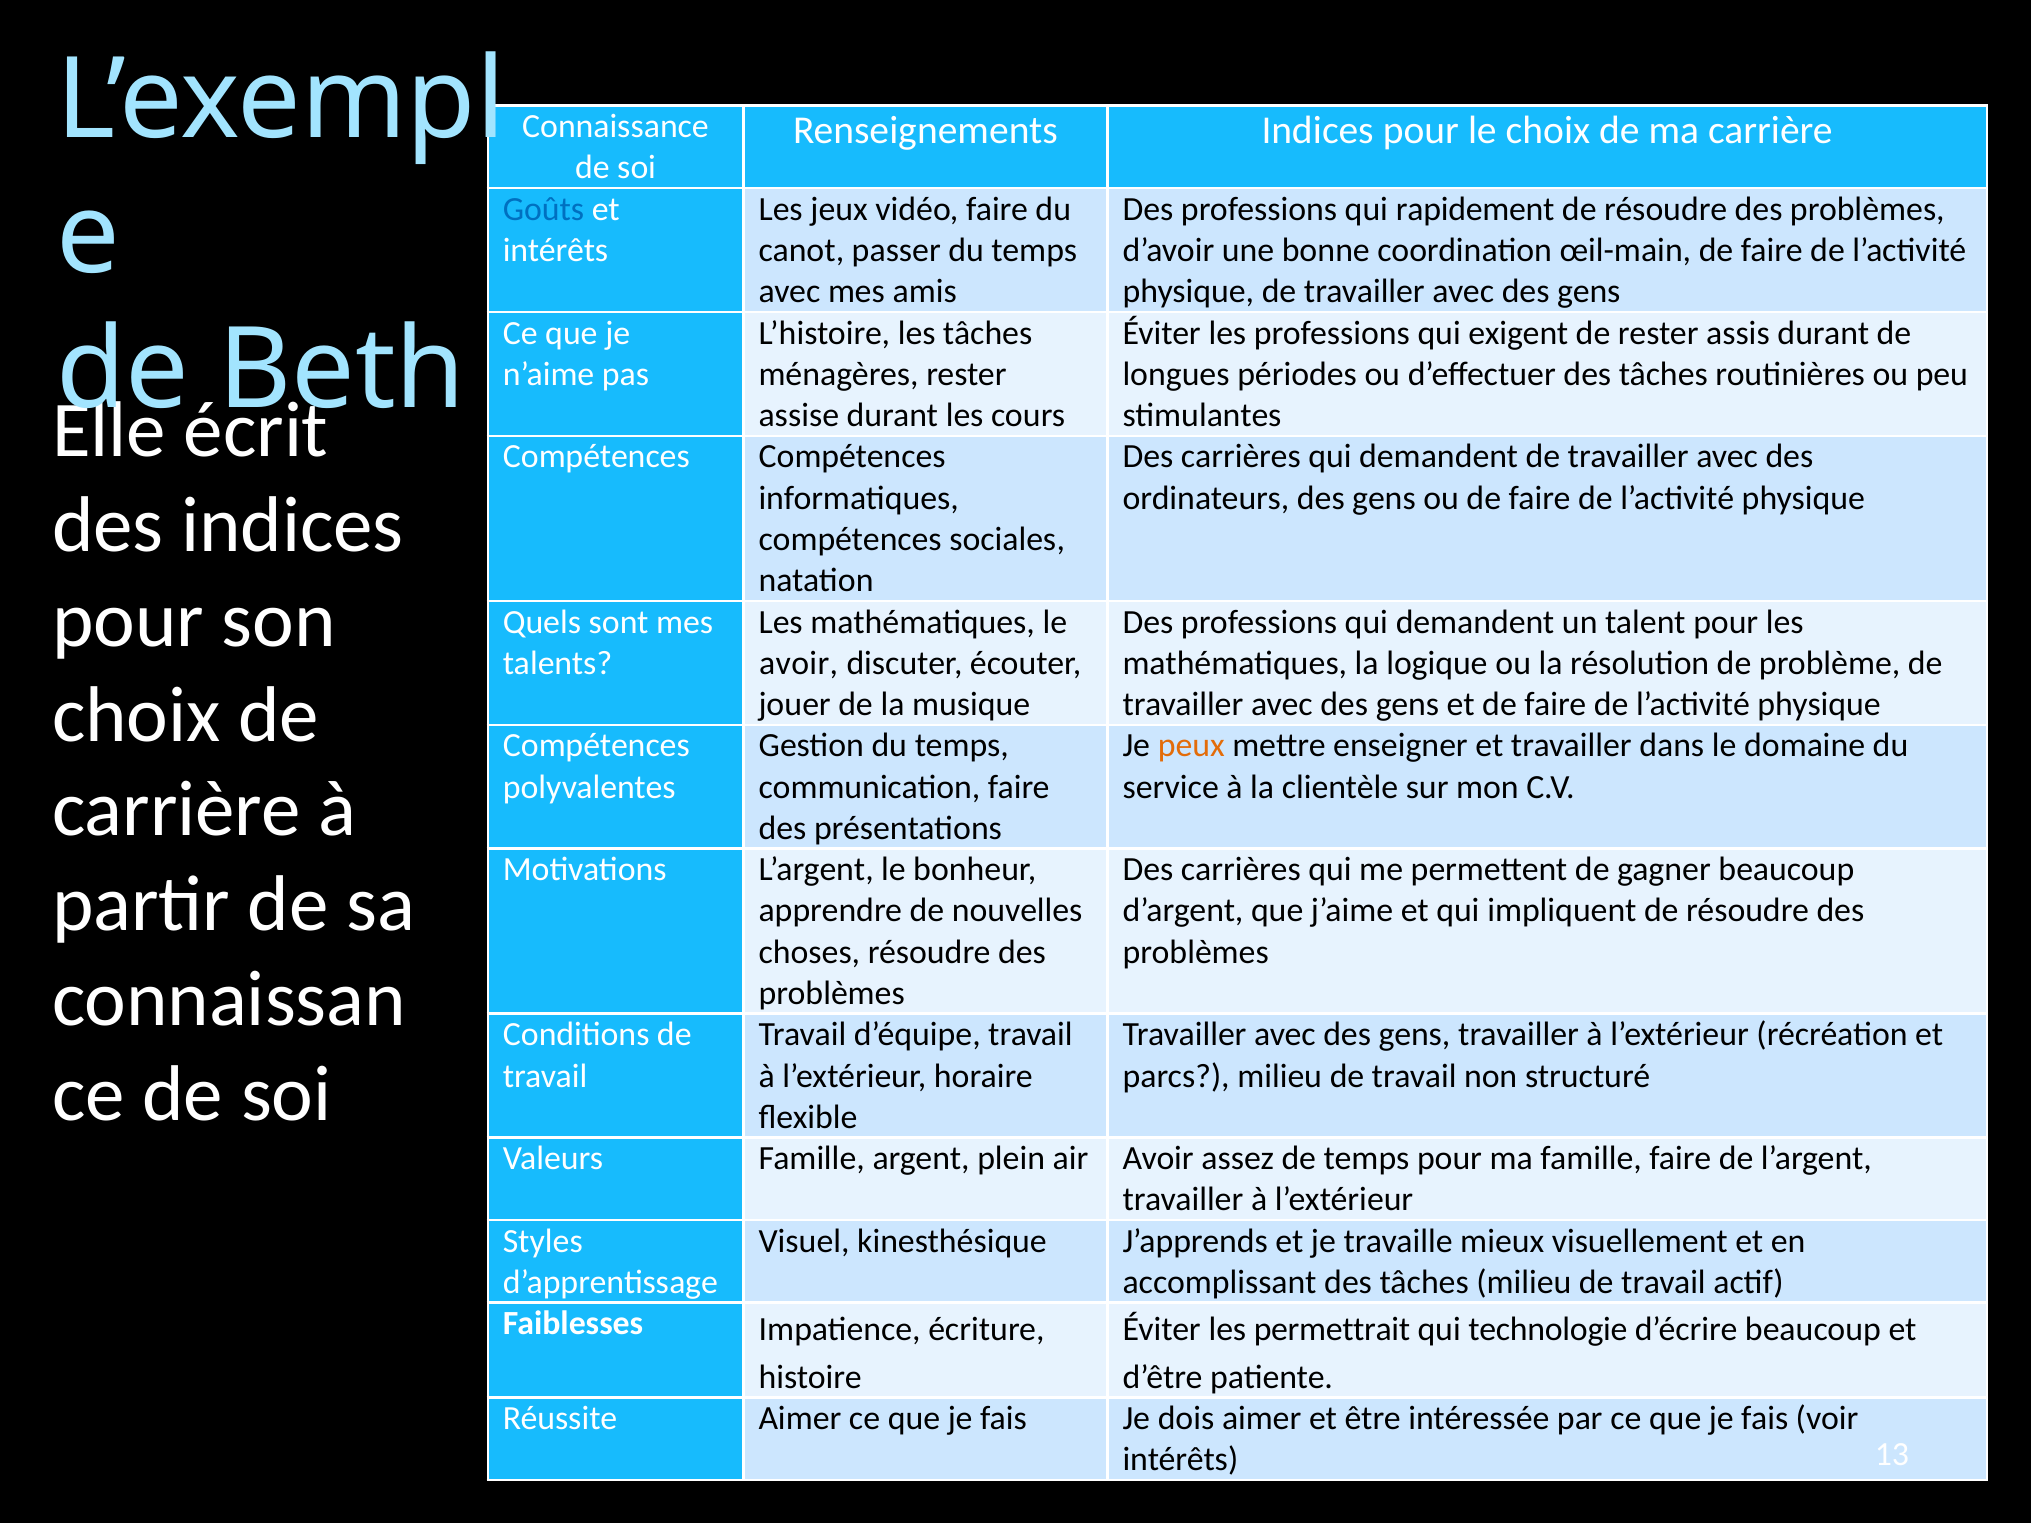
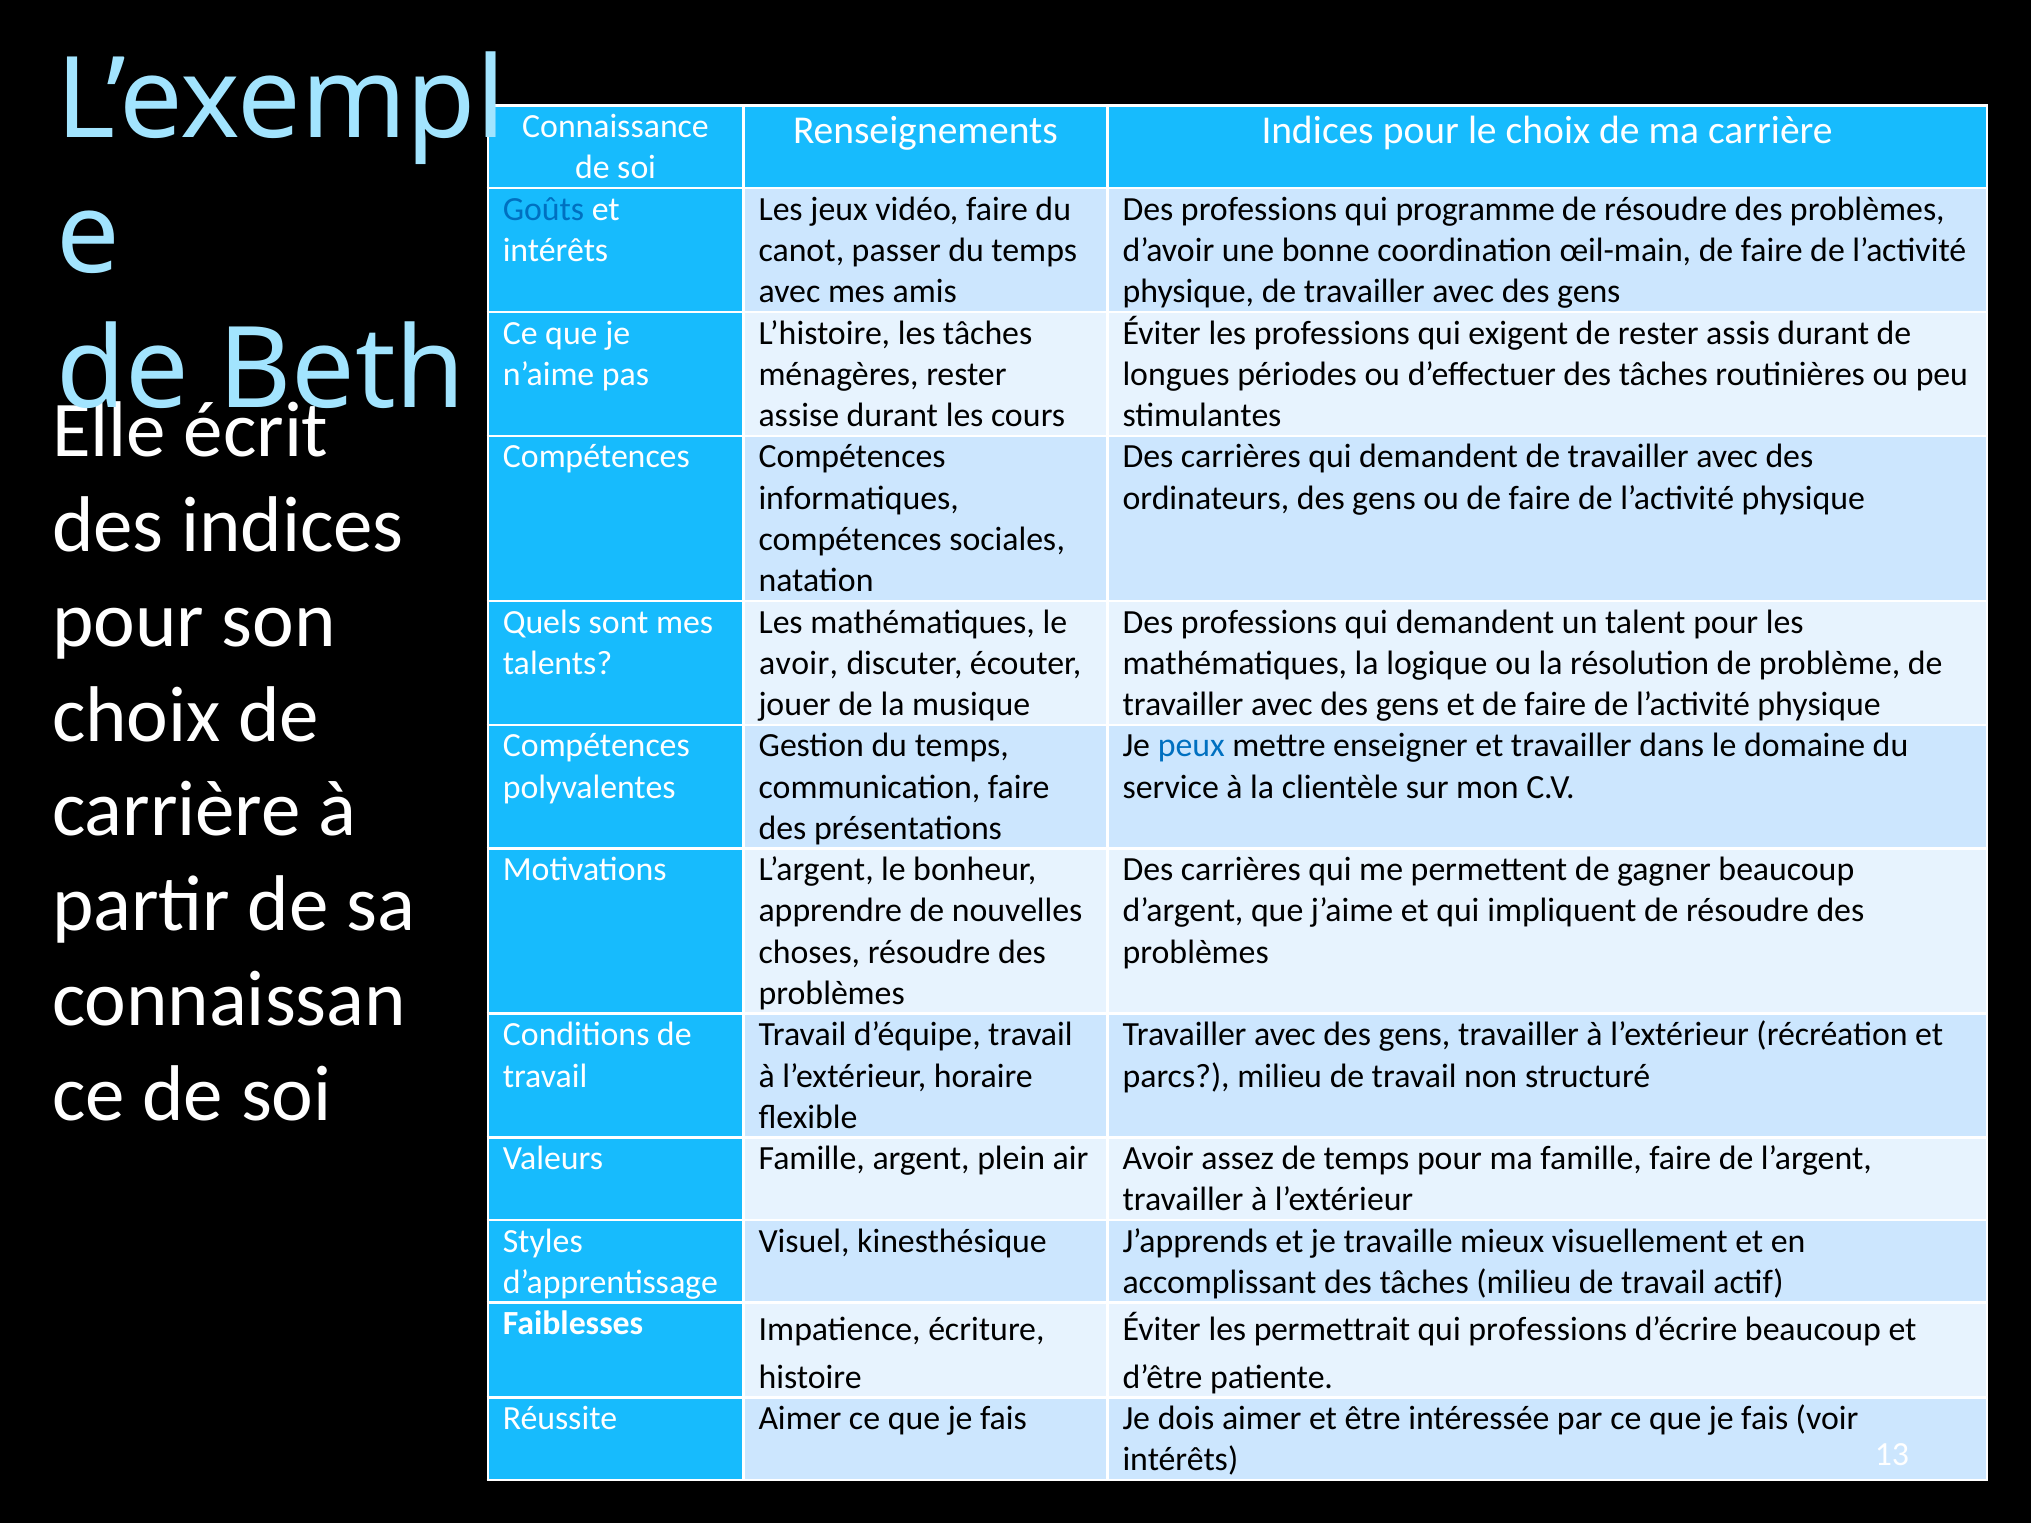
rapidement: rapidement -> programme
peux colour: orange -> blue
qui technologie: technologie -> professions
